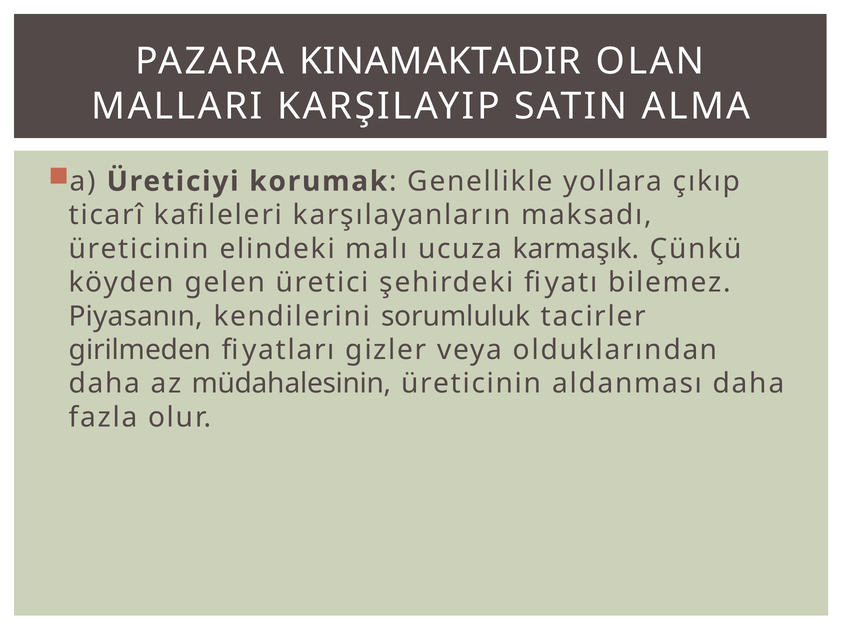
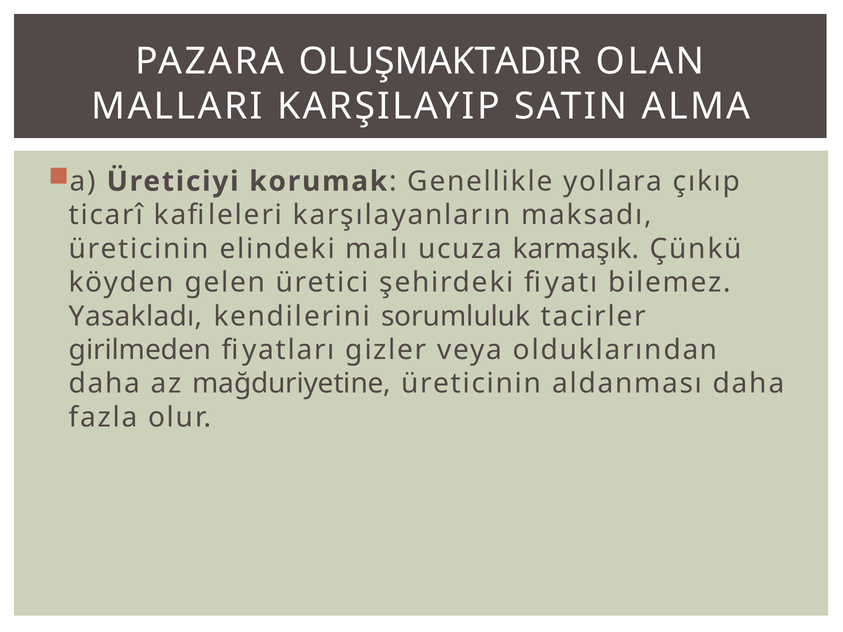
KINAMAKTADIR: KINAMAKTADIR -> OLUŞMAKTADIR
Piyasanın: Piyasanın -> Yasakladı
müdahalesinin: müdahalesinin -> mağduriyetine
